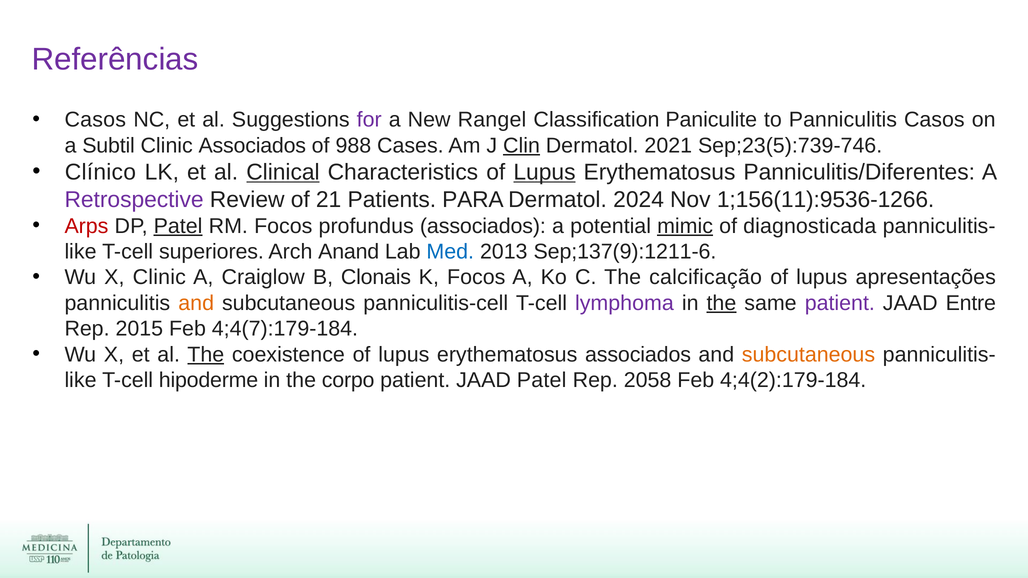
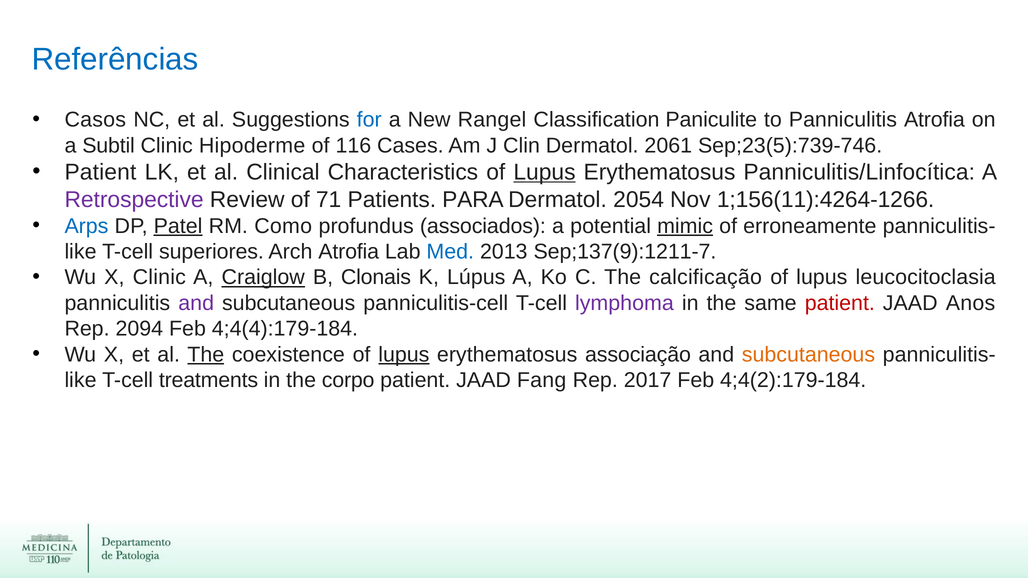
Referências colour: purple -> blue
for colour: purple -> blue
Panniculitis Casos: Casos -> Atrofia
Clinic Associados: Associados -> Hipoderme
988: 988 -> 116
Clin underline: present -> none
2021: 2021 -> 2061
Clínico at (100, 172): Clínico -> Patient
Clinical underline: present -> none
Panniculitis/Diferentes: Panniculitis/Diferentes -> Panniculitis/Linfocítica
21: 21 -> 71
2024: 2024 -> 2054
1;156(11):9536-1266: 1;156(11):9536-1266 -> 1;156(11):4264-1266
Arps colour: red -> blue
RM Focos: Focos -> Como
diagnosticada: diagnosticada -> erroneamente
Arch Anand: Anand -> Atrofia
Sep;137(9):1211-6: Sep;137(9):1211-6 -> Sep;137(9):1211-7
Craiglow underline: none -> present
K Focos: Focos -> Lúpus
apresentações: apresentações -> leucocitoclasia
and at (196, 303) colour: orange -> purple
the at (721, 303) underline: present -> none
patient at (840, 303) colour: purple -> red
Entre: Entre -> Anos
2015: 2015 -> 2094
4;4(7):179-184: 4;4(7):179-184 -> 4;4(4):179-184
lupus at (404, 355) underline: none -> present
erythematosus associados: associados -> associação
hipoderme: hipoderme -> treatments
JAAD Patel: Patel -> Fang
2058: 2058 -> 2017
